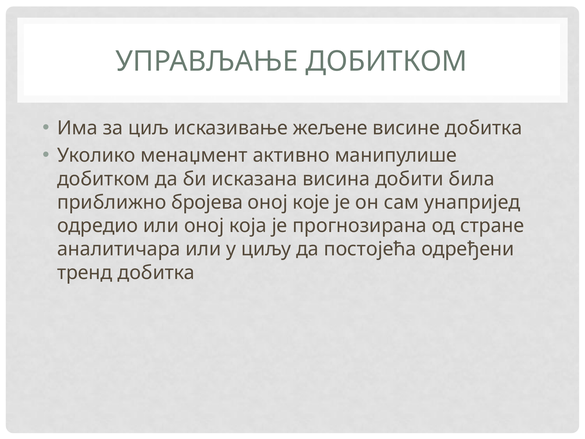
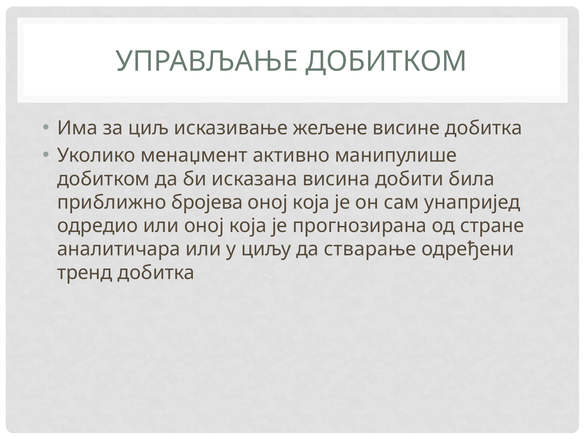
које at (311, 202): које -> која
постојећа: постојећа -> стварање
